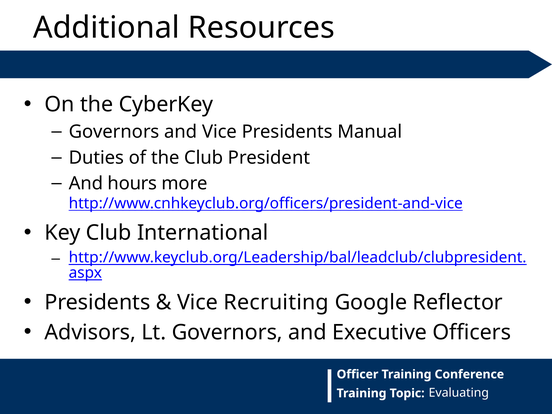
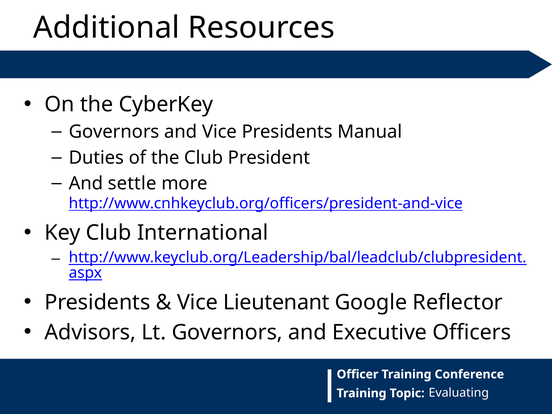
hours: hours -> settle
Recruiting: Recruiting -> Lieutenant
